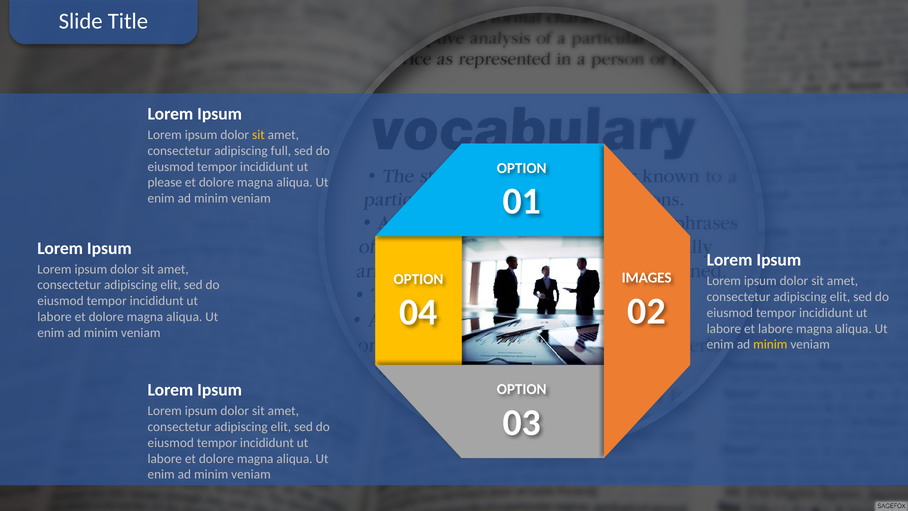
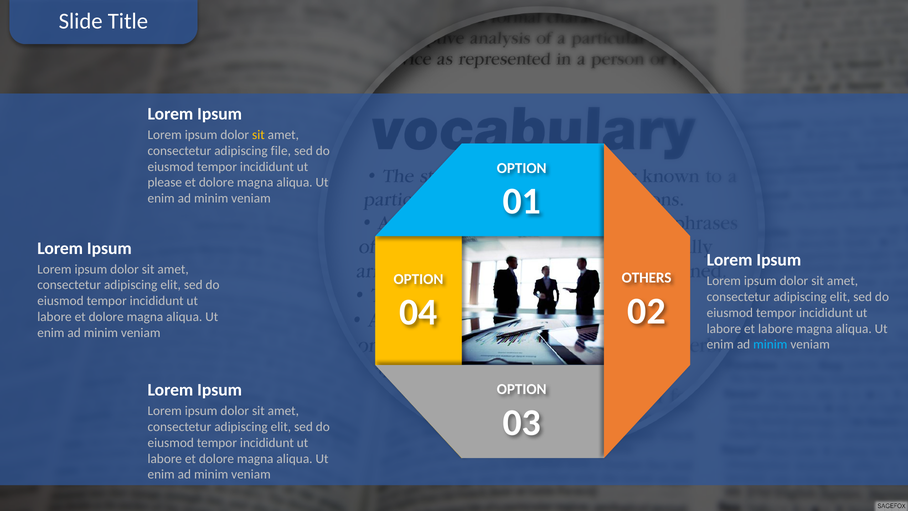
full: full -> file
IMAGES: IMAGES -> OTHERS
minim at (770, 344) colour: yellow -> light blue
